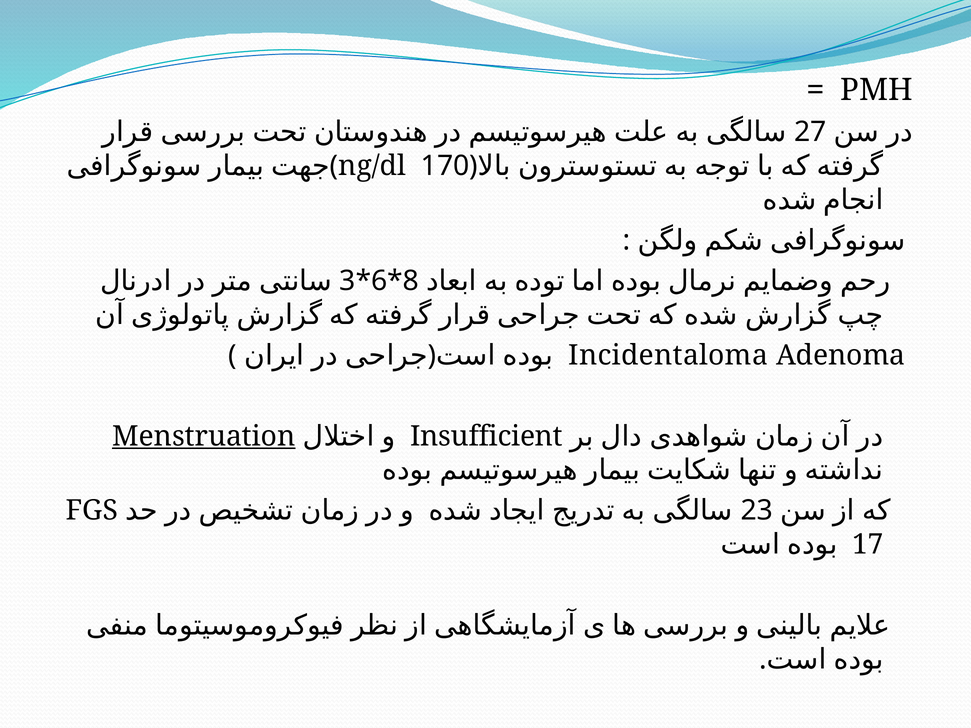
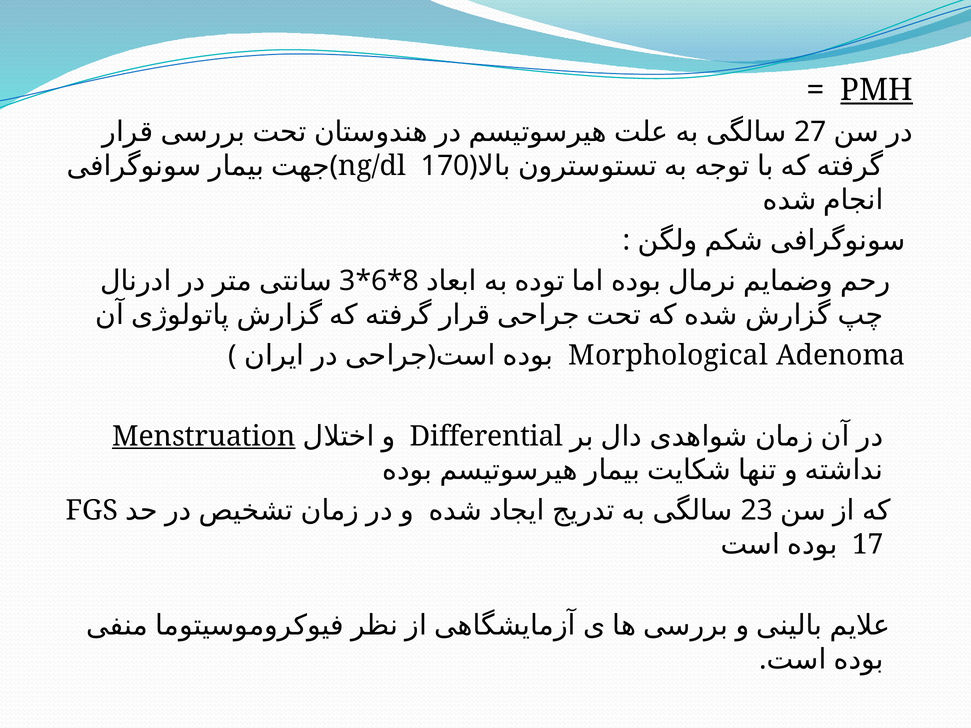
PMH underline: none -> present
Incidentaloma: Incidentaloma -> Morphological
Insufficient: Insufficient -> Differential
